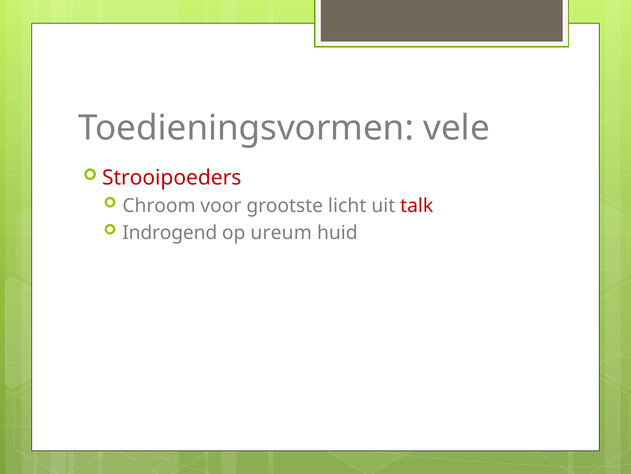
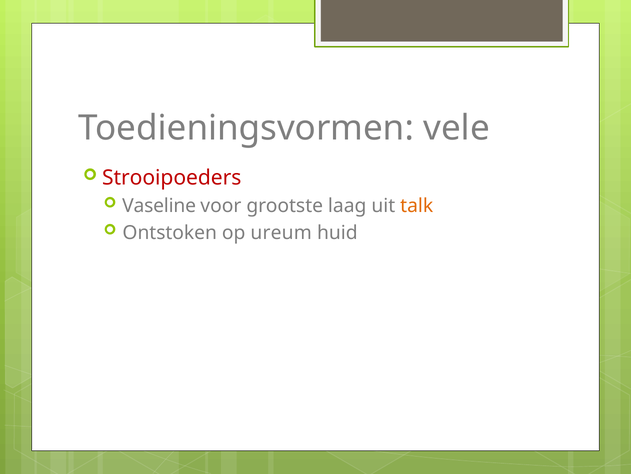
Chroom: Chroom -> Vaseline
licht: licht -> laag
talk colour: red -> orange
Indrogend: Indrogend -> Ontstoken
